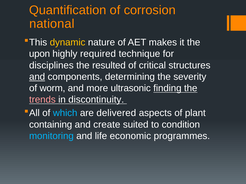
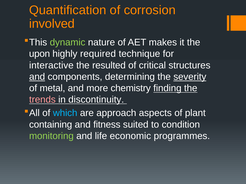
national: national -> involved
dynamic colour: yellow -> light green
disciplines: disciplines -> interactive
severity underline: none -> present
worm: worm -> metal
ultrasonic: ultrasonic -> chemistry
delivered: delivered -> approach
create: create -> fitness
monitoring colour: light blue -> light green
